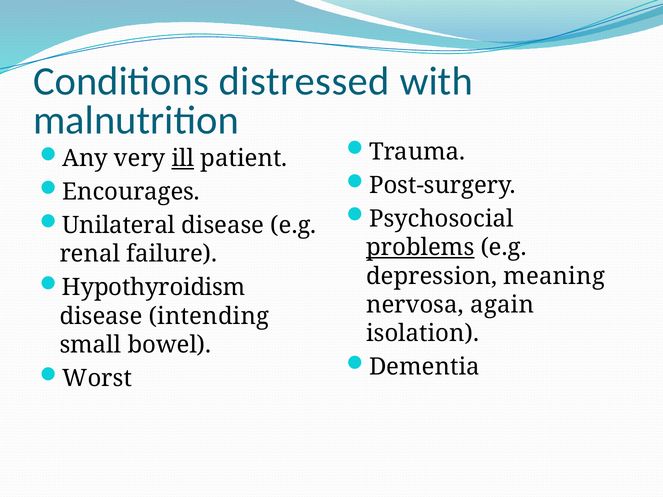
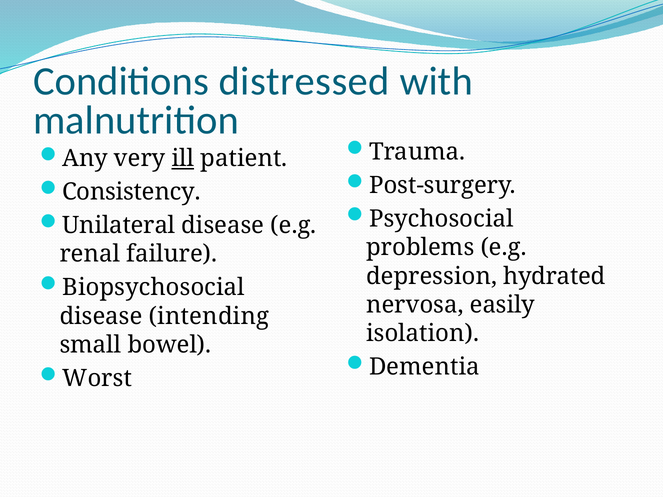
Encourages: Encourages -> Consistency
problems underline: present -> none
meaning: meaning -> hydrated
Hypothyroidism: Hypothyroidism -> Biopsychosocial
again: again -> easily
